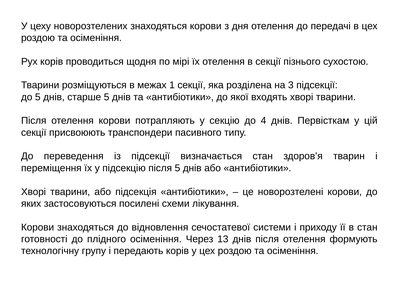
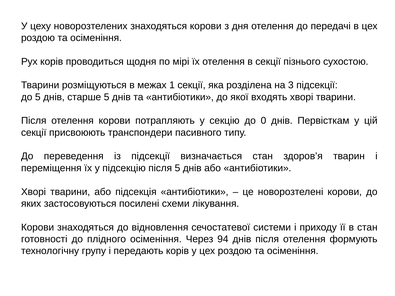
4: 4 -> 0
13: 13 -> 94
